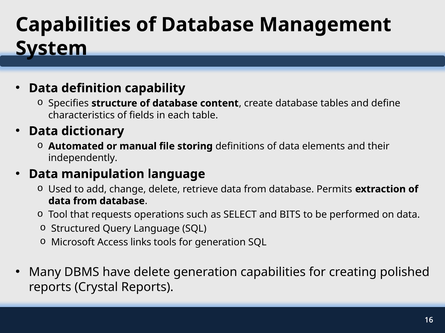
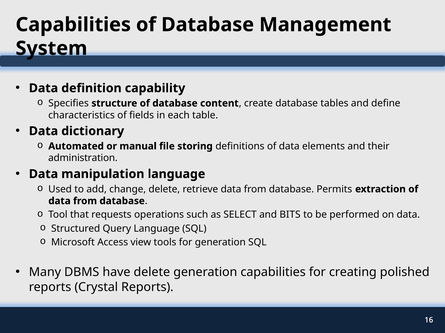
independently: independently -> administration
links: links -> view
